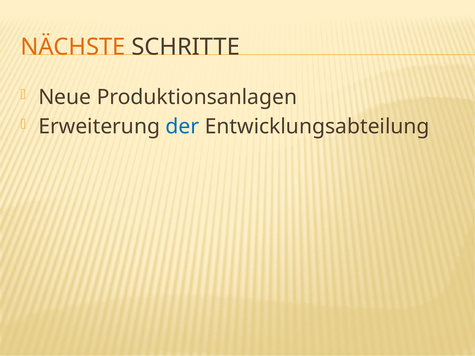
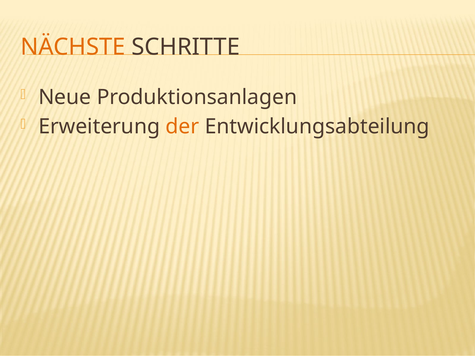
der colour: blue -> orange
